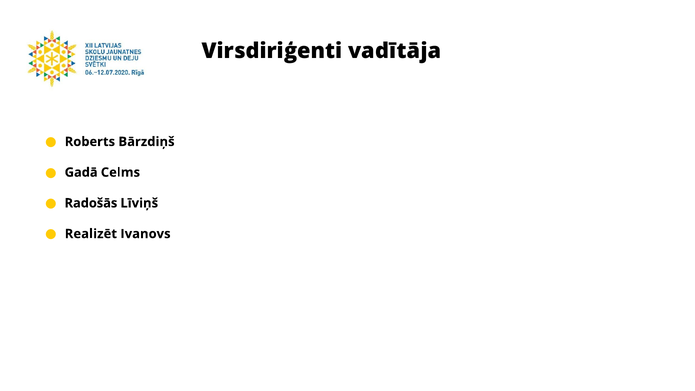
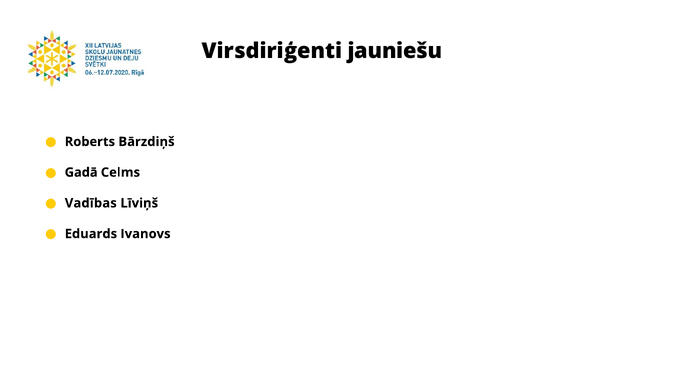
vadītāja: vadītāja -> jauniešu
Radošās: Radošās -> Vadības
Realizēt: Realizēt -> Eduards
